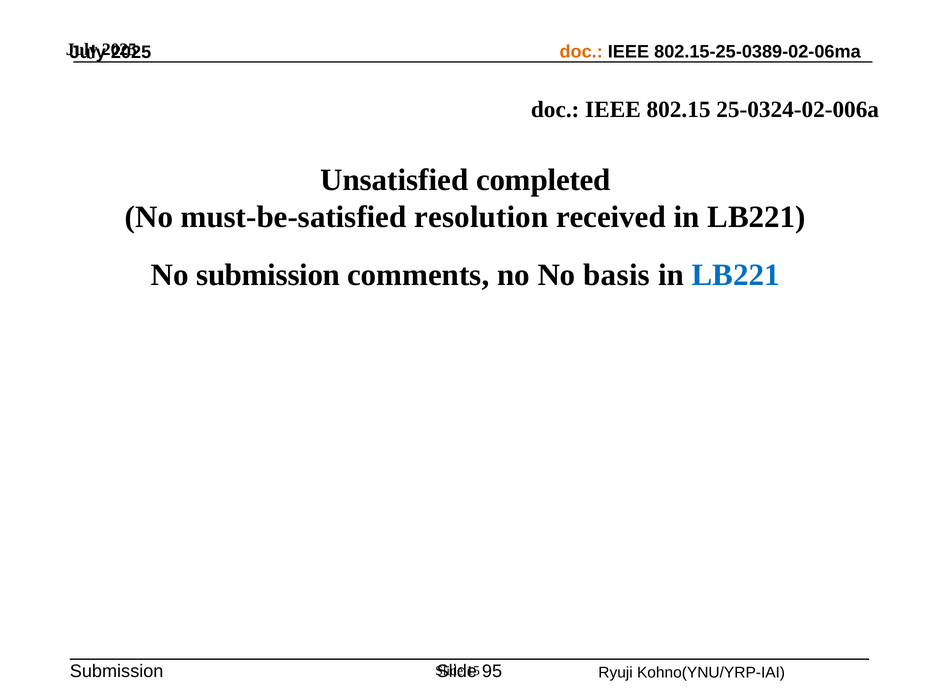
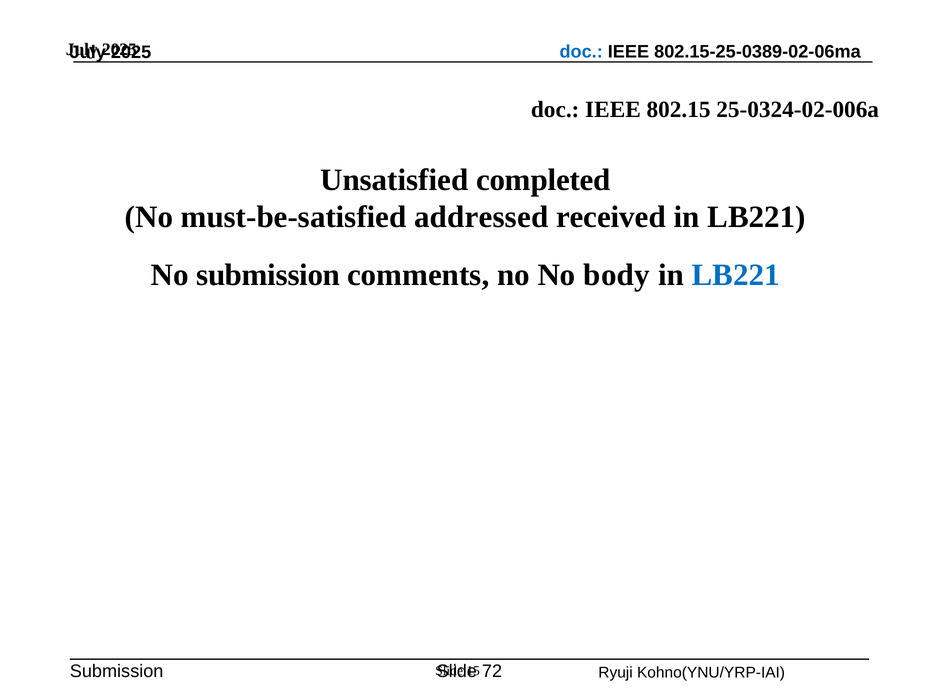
doc at (581, 52) colour: orange -> blue
resolution: resolution -> addressed
basis: basis -> body
95: 95 -> 72
